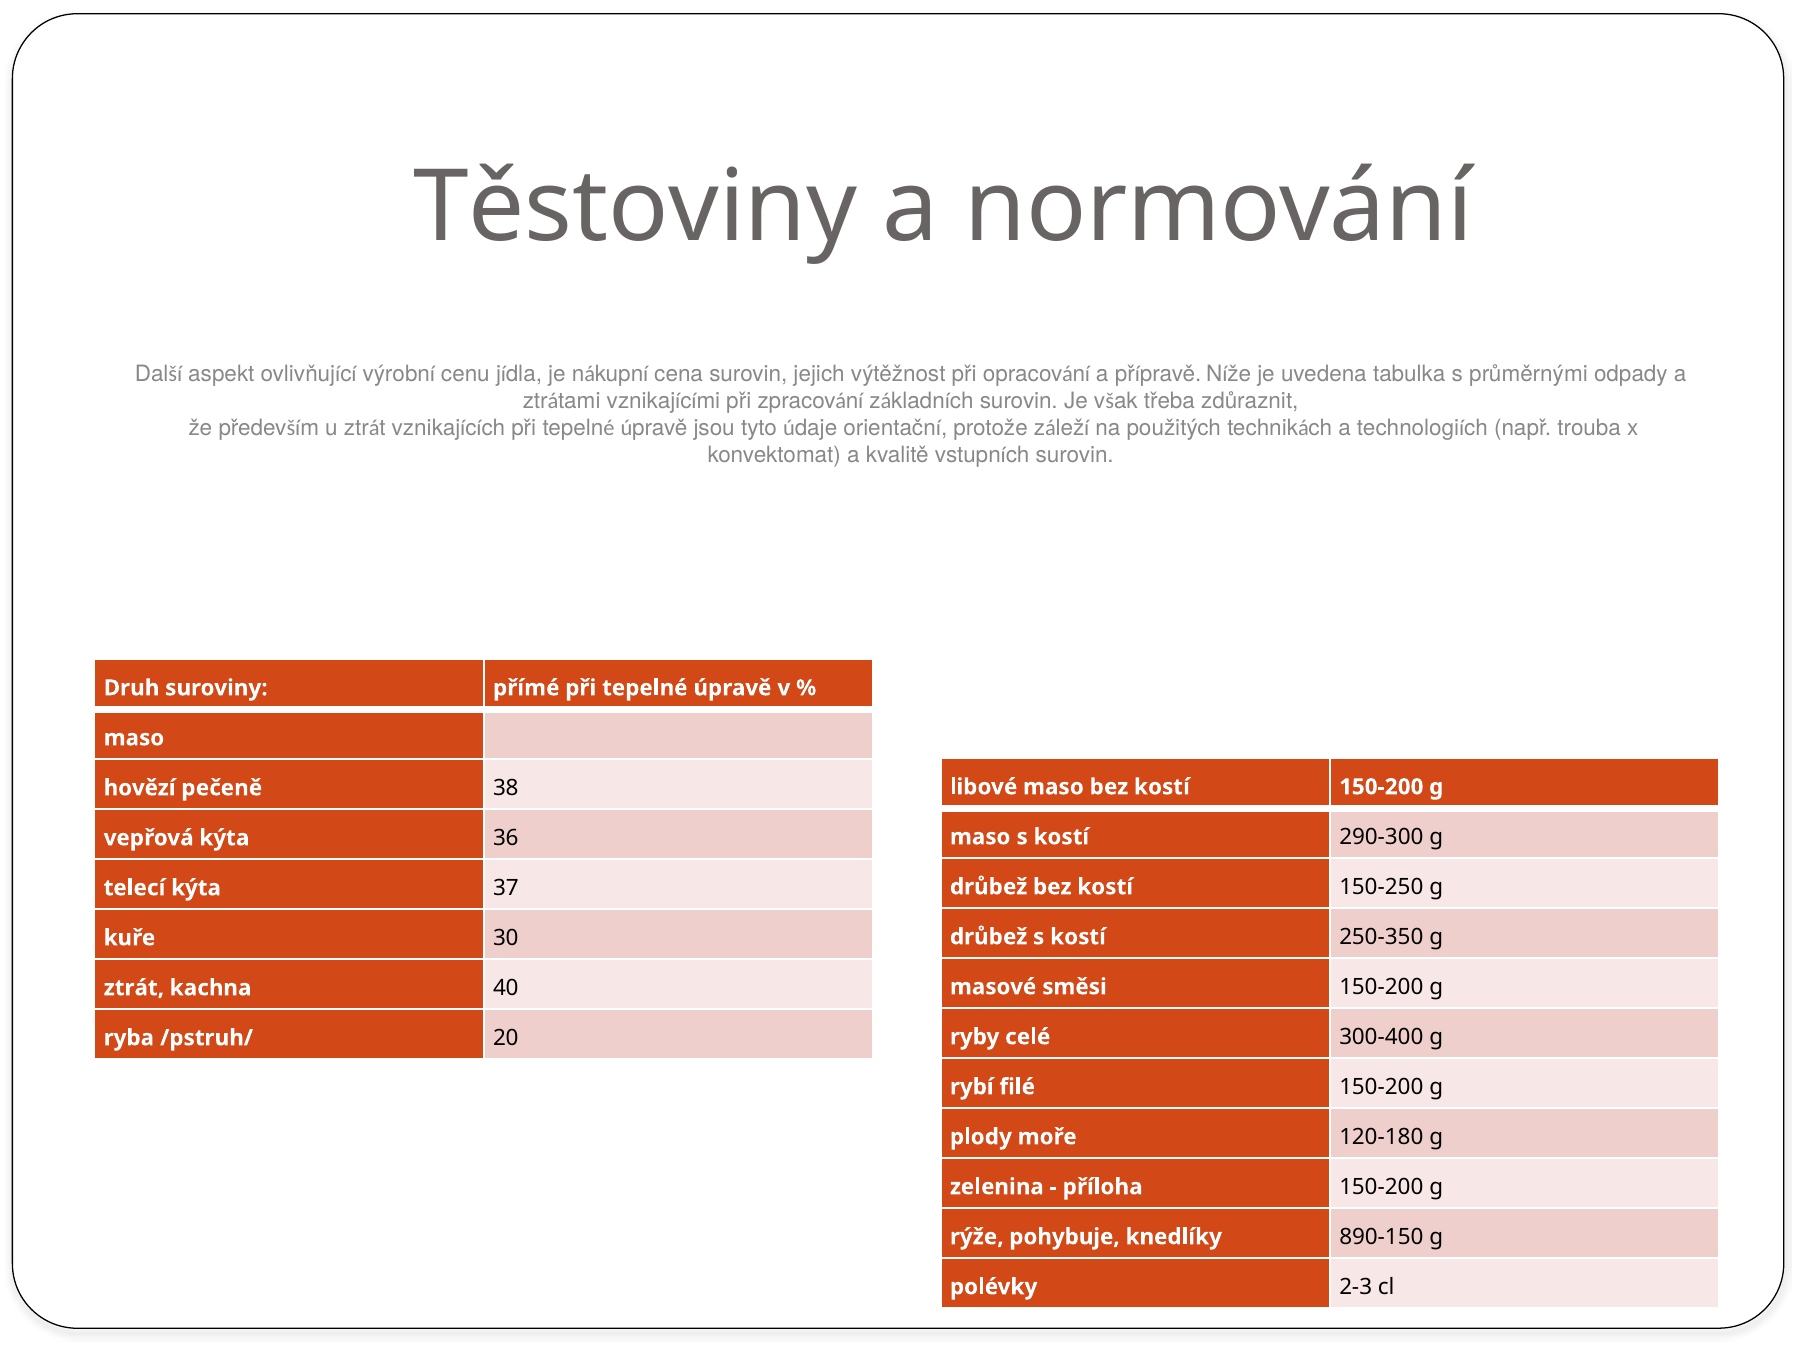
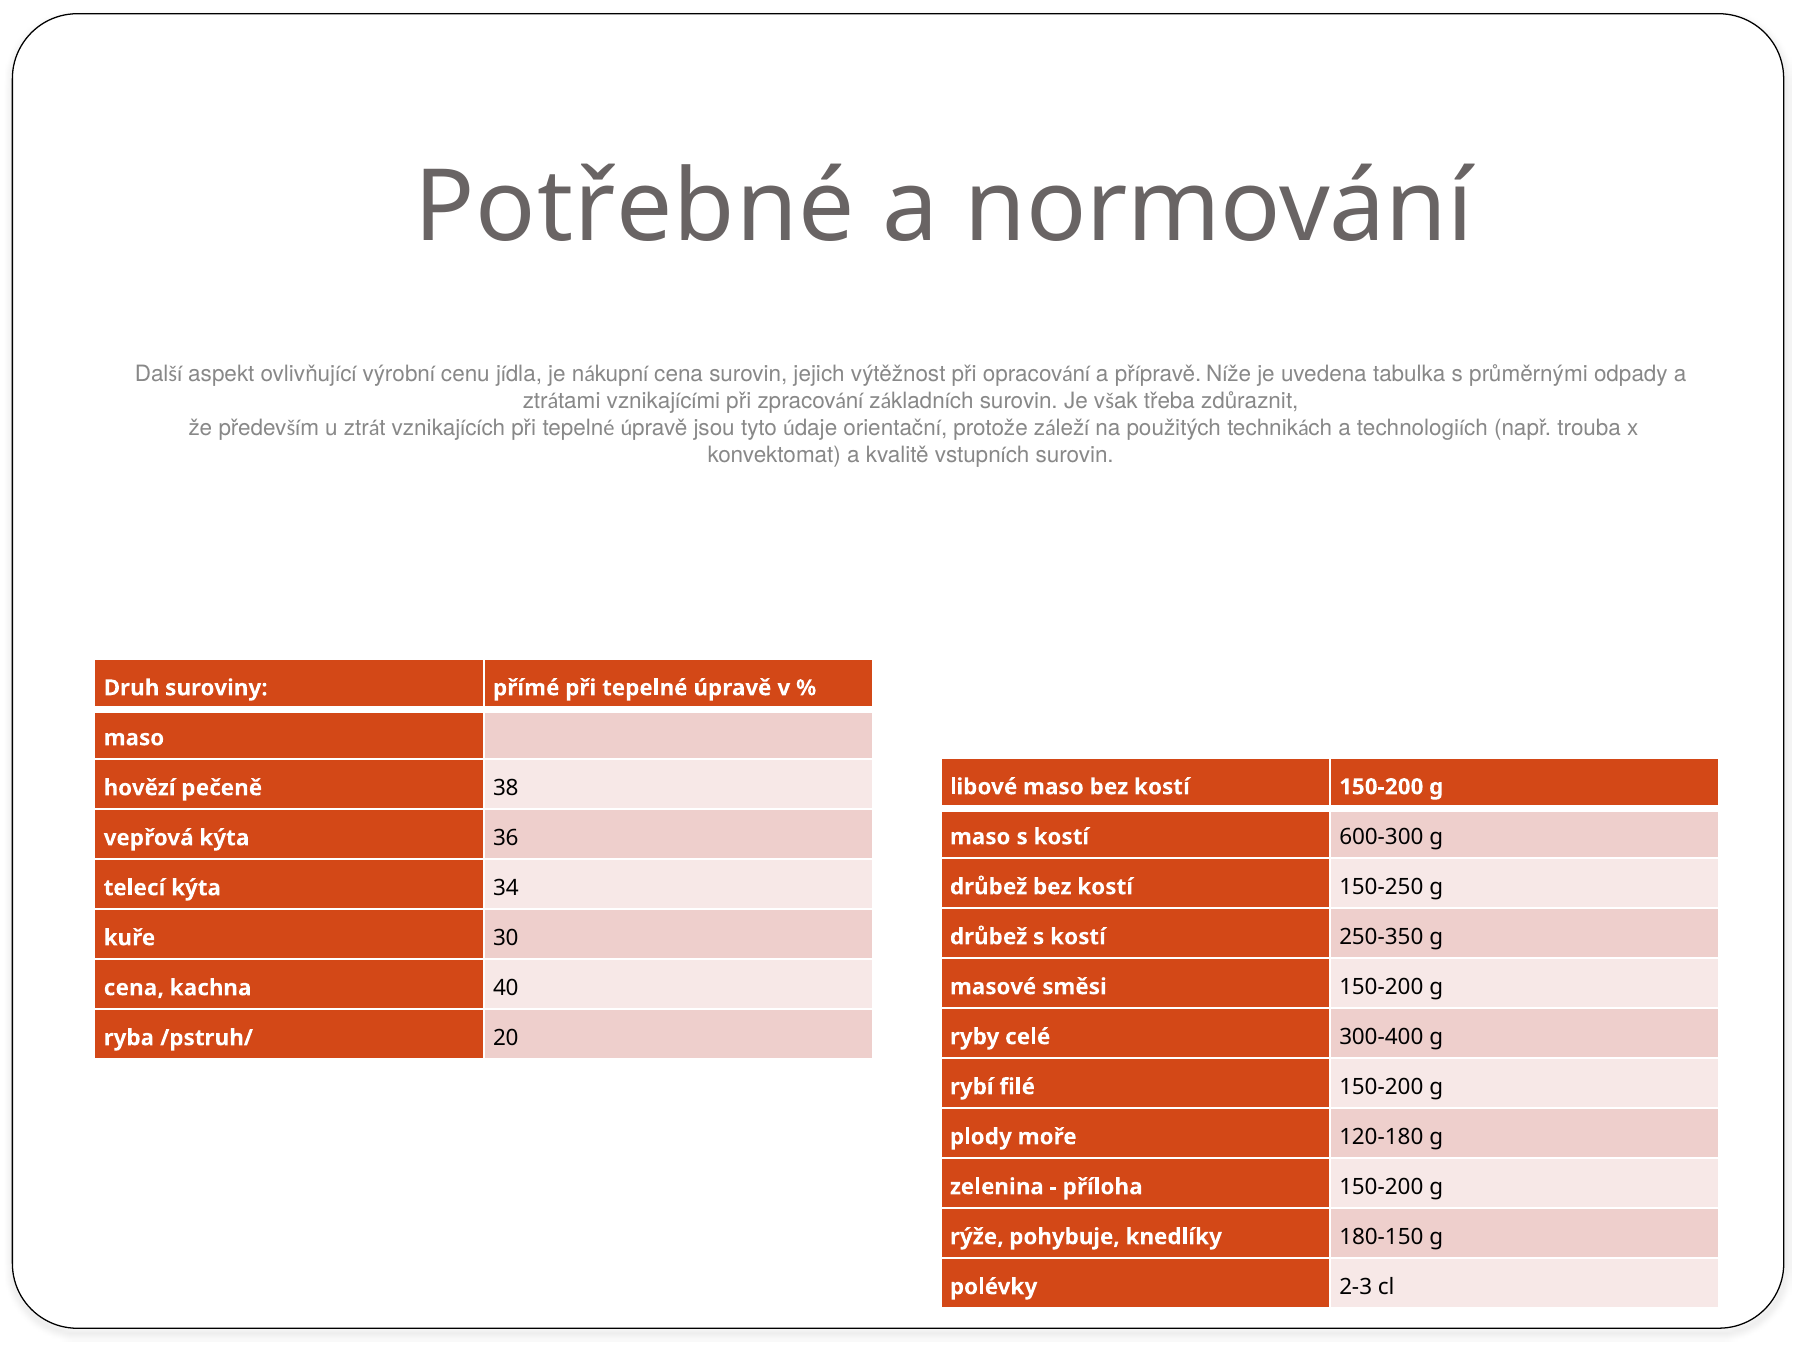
Těstoviny: Těstoviny -> Potřebné
290-300: 290-300 -> 600-300
37: 37 -> 34
ztrát at (134, 988): ztrát -> cena
890-150: 890-150 -> 180-150
